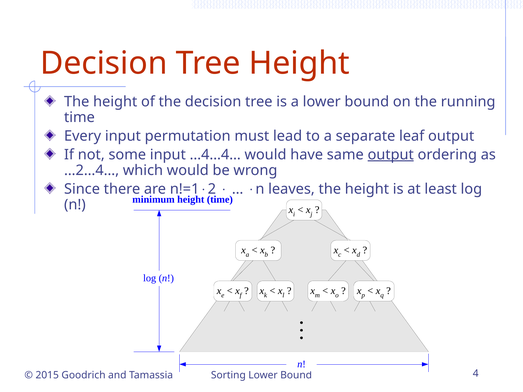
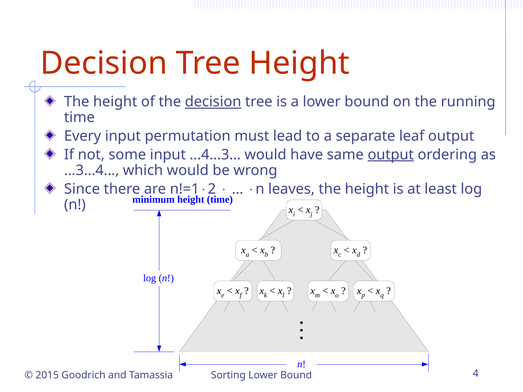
decision at (213, 102) underline: none -> present
…4…4…: …4…4… -> …4…3…
…2…4…: …2…4… -> …3…4…
